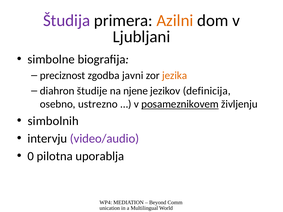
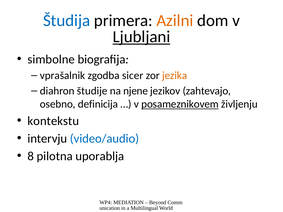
Študija colour: purple -> blue
Ljubljani underline: none -> present
preciznost: preciznost -> vprašalnik
javni: javni -> sicer
definicija: definicija -> zahtevajo
ustrezno: ustrezno -> definicija
simbolnih: simbolnih -> kontekstu
video/audio colour: purple -> blue
0: 0 -> 8
